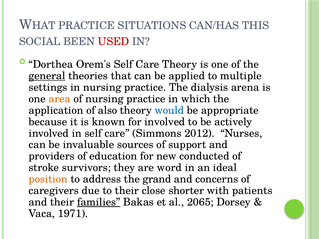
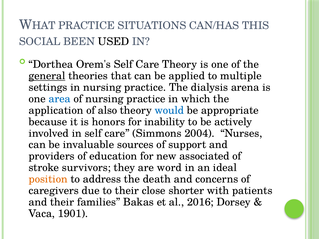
USED colour: red -> black
area colour: orange -> blue
known: known -> honors
for involved: involved -> inability
2012: 2012 -> 2004
conducted: conducted -> associated
grand: grand -> death
families underline: present -> none
2065: 2065 -> 2016
1971: 1971 -> 1901
